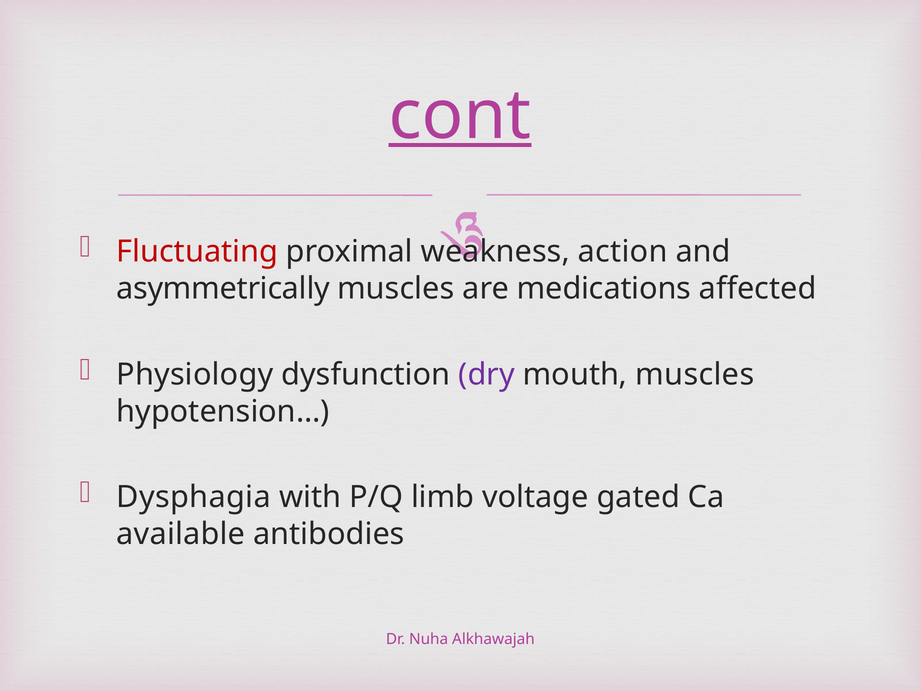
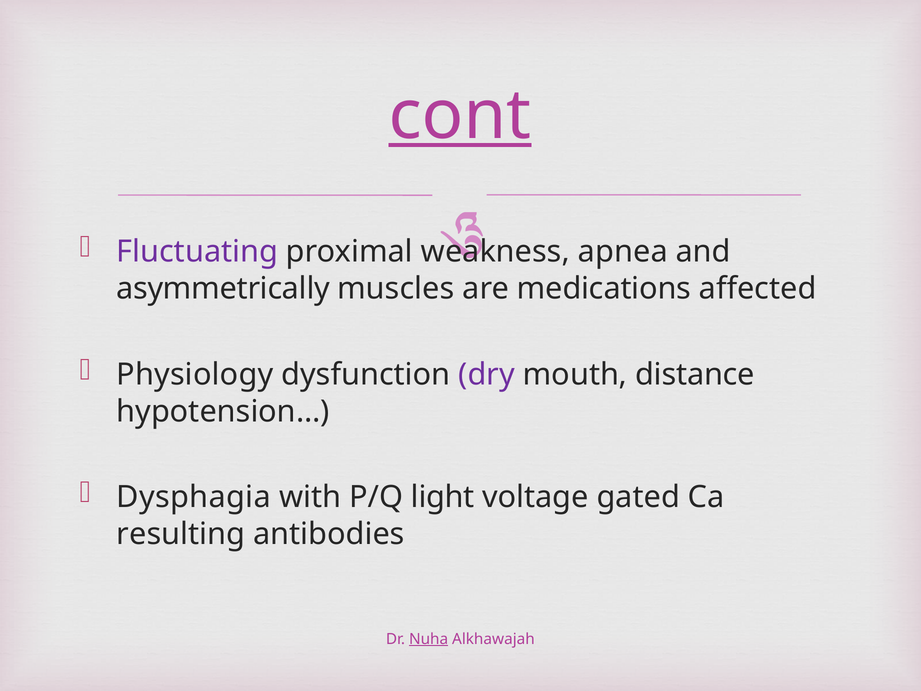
Fluctuating colour: red -> purple
action: action -> apnea
mouth muscles: muscles -> distance
limb: limb -> light
available: available -> resulting
Nuha underline: none -> present
